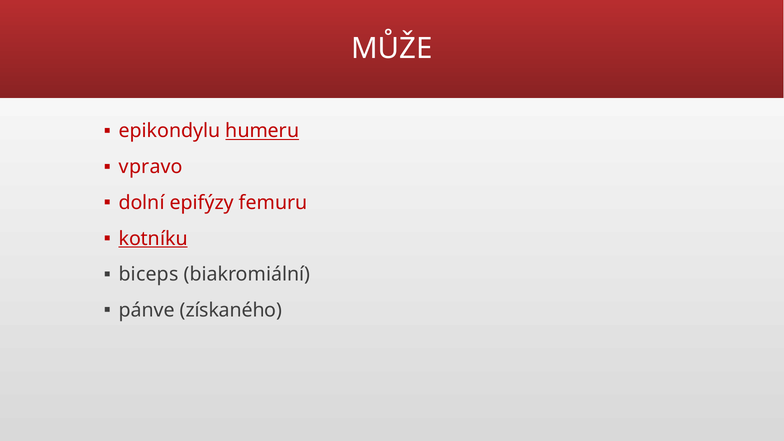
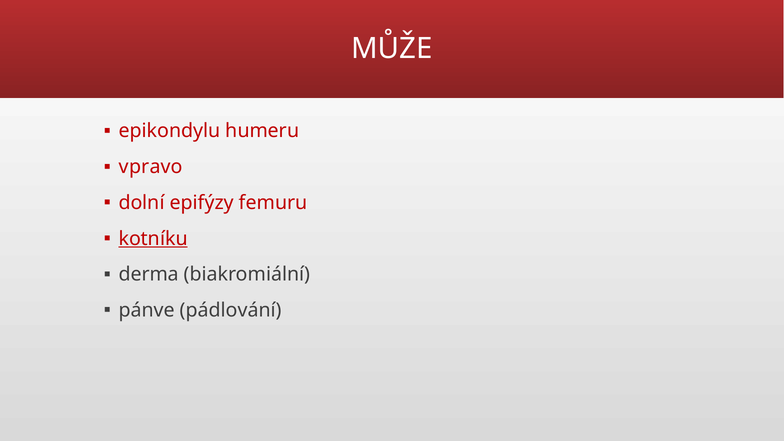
humeru underline: present -> none
biceps: biceps -> derma
získaného: získaného -> pádlování
